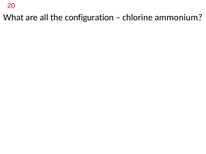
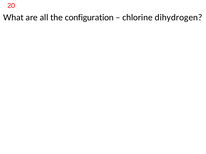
ammonium: ammonium -> dihydrogen
